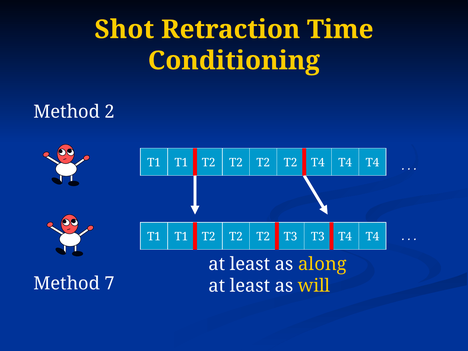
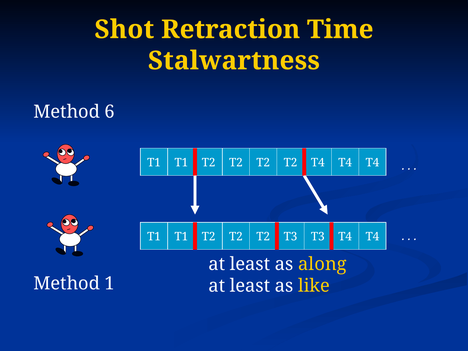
Conditioning: Conditioning -> Stalwartness
2: 2 -> 6
7: 7 -> 1
will: will -> like
